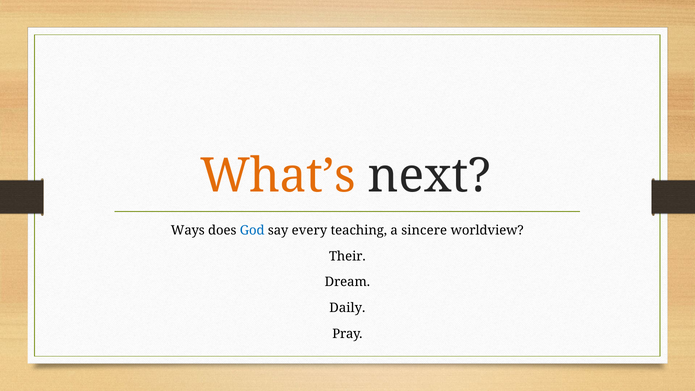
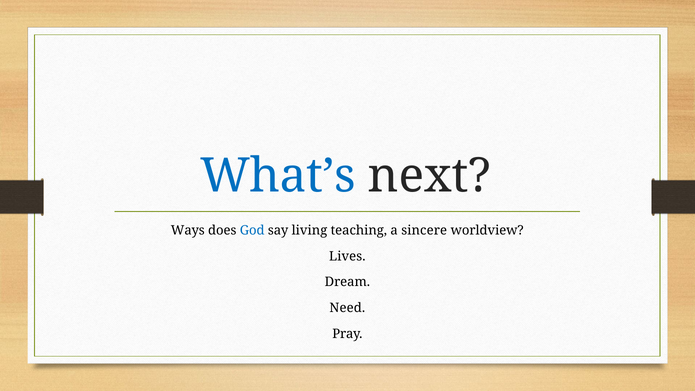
What’s colour: orange -> blue
every: every -> living
Their: Their -> Lives
Daily: Daily -> Need
